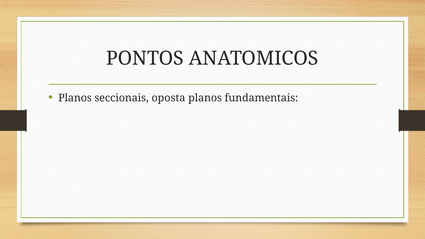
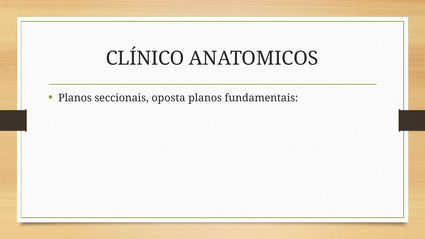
PONTOS: PONTOS -> CLÍNICO
